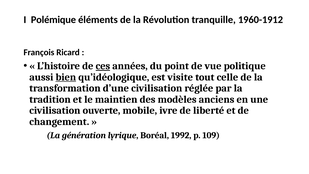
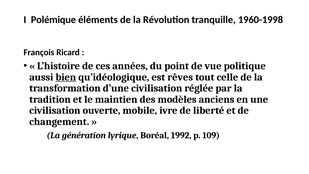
1960-1912: 1960-1912 -> 1960-1998
ces underline: present -> none
visite: visite -> rêves
